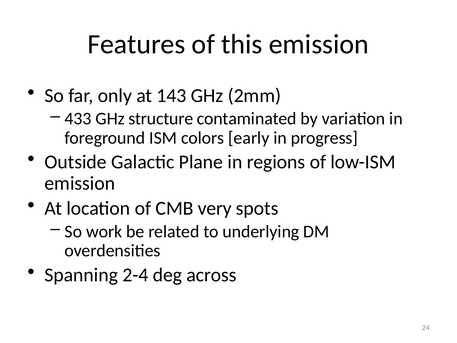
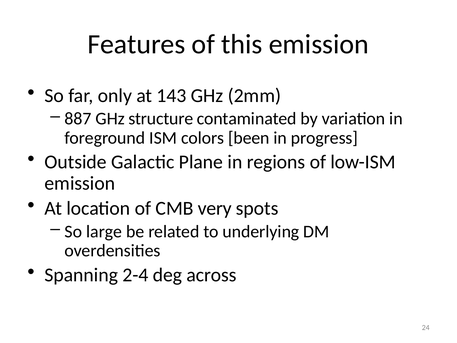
433: 433 -> 887
early: early -> been
work: work -> large
